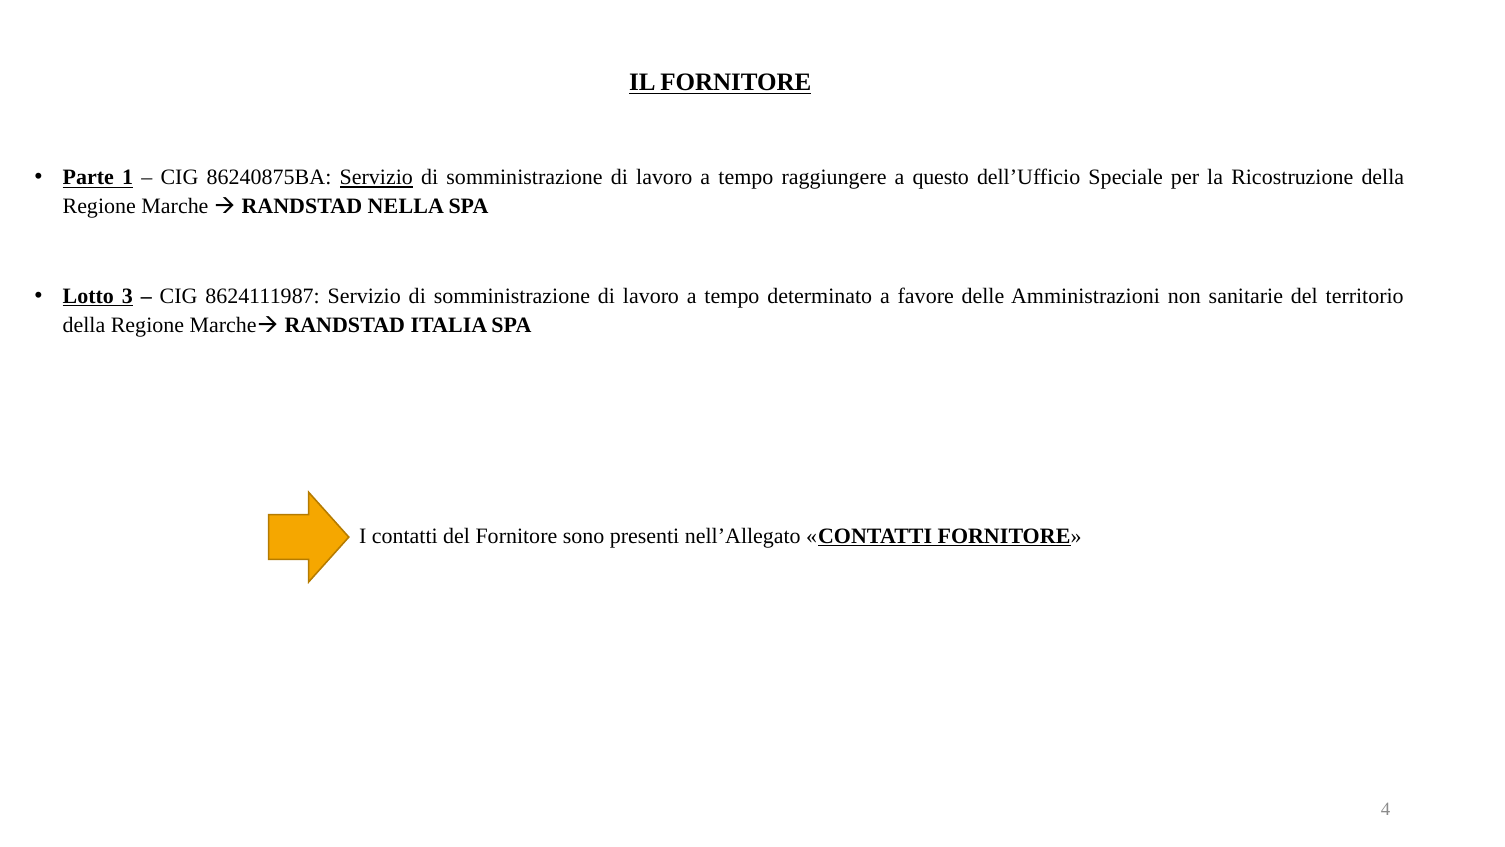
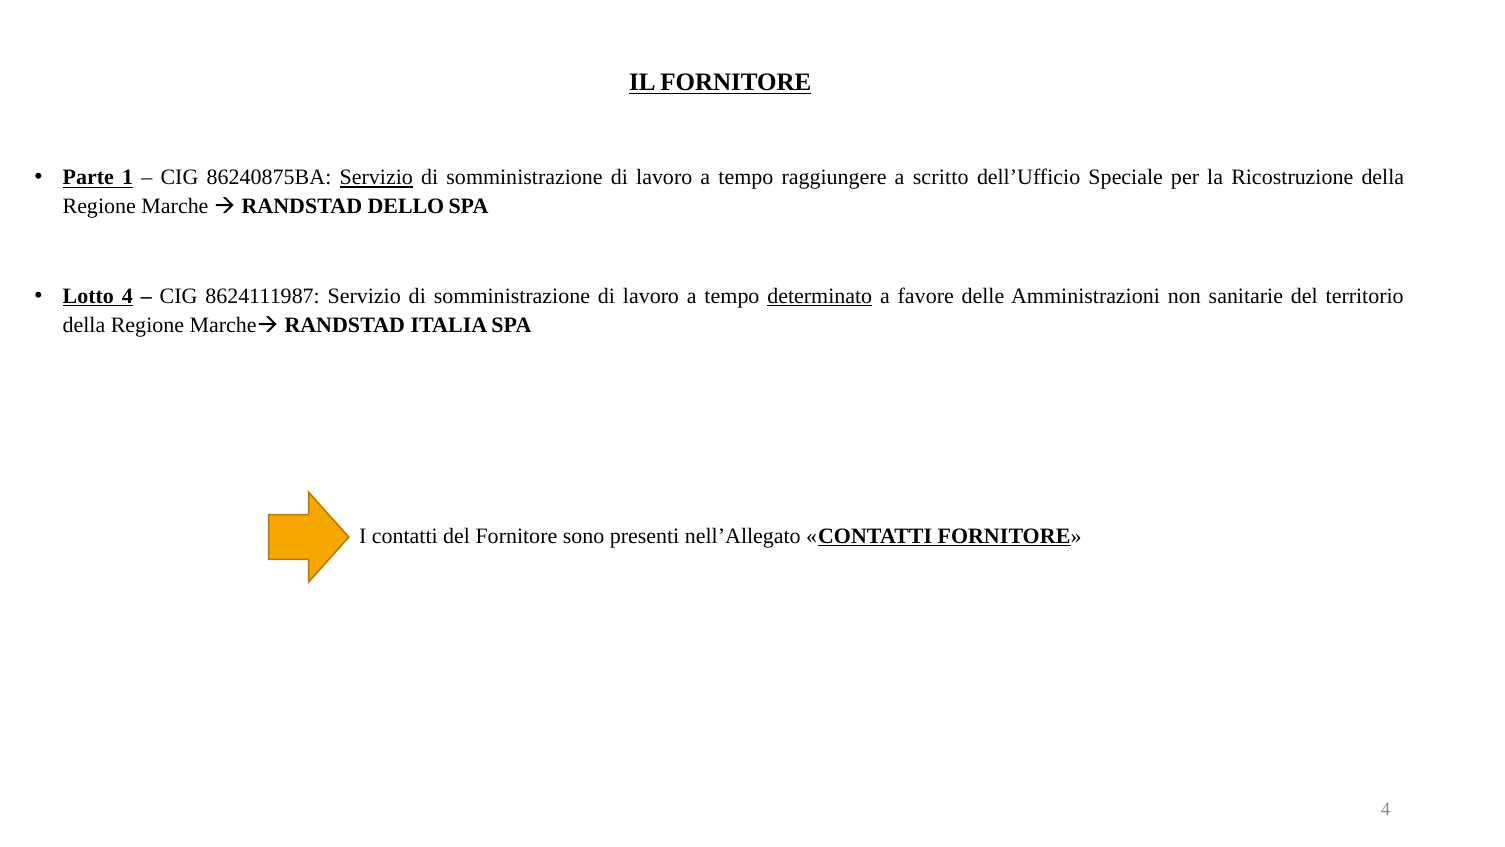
questo: questo -> scritto
NELLA: NELLA -> DELLO
Lotto 3: 3 -> 4
determinato underline: none -> present
